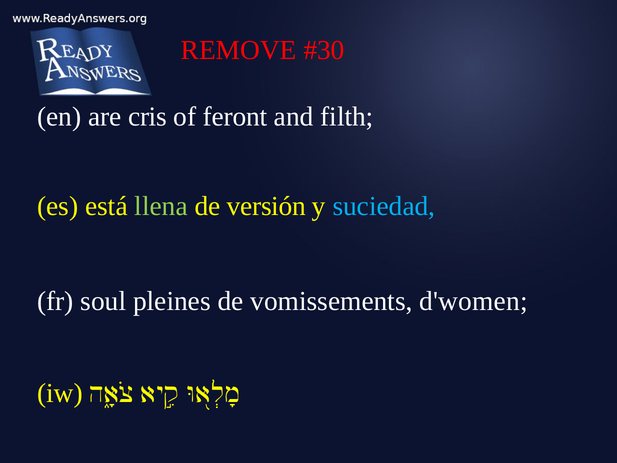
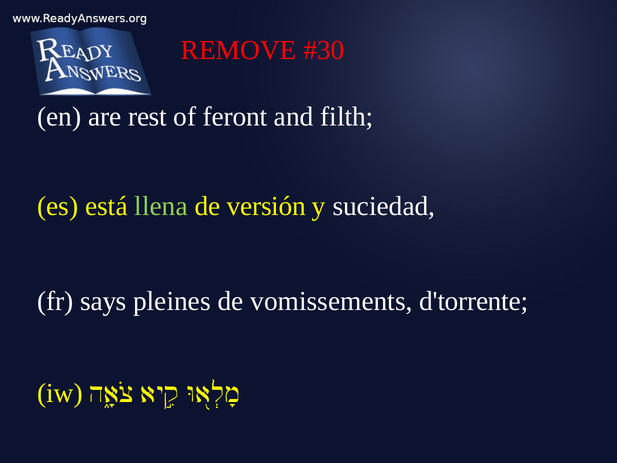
cris: cris -> rest
suciedad colour: light blue -> white
soul: soul -> says
d'women: d'women -> d'torrente
